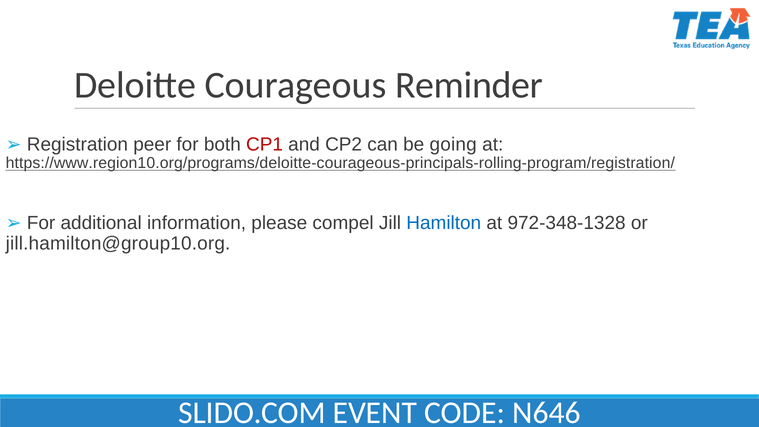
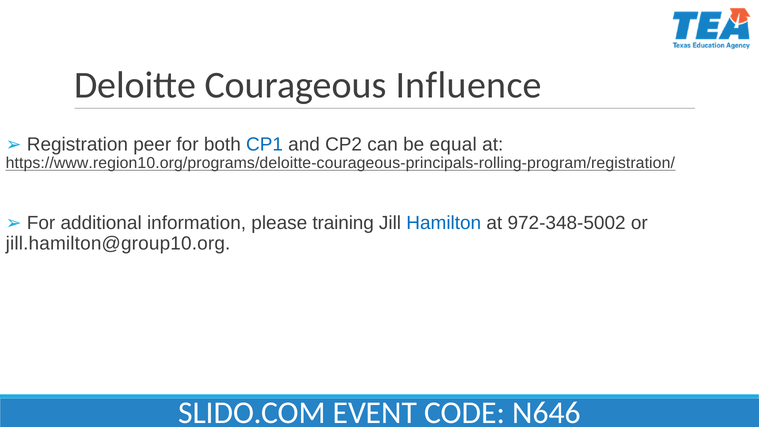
Reminder: Reminder -> Influence
CP1 colour: red -> blue
going: going -> equal
compel: compel -> training
972-348-1328: 972-348-1328 -> 972-348-5002
